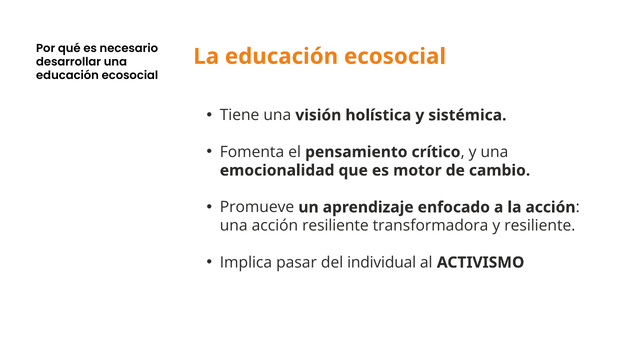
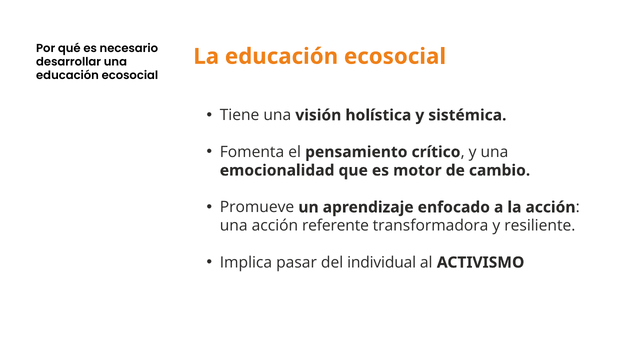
acción resiliente: resiliente -> referente
